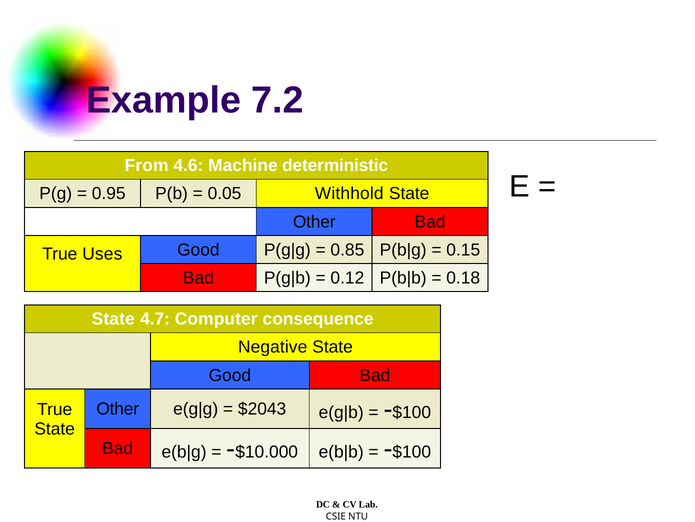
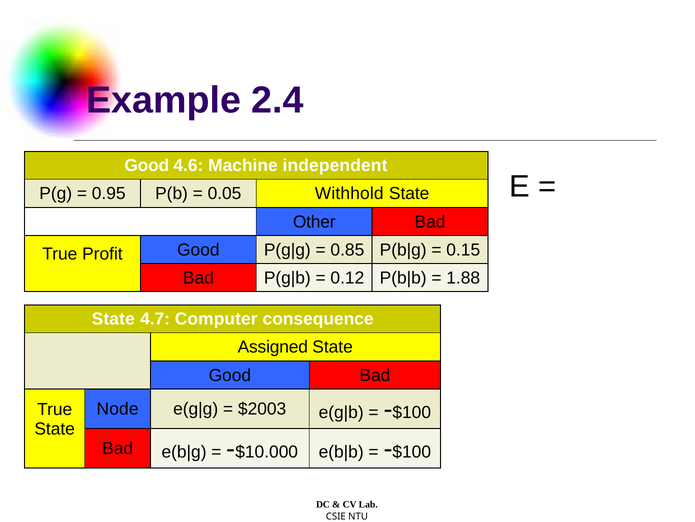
7.2: 7.2 -> 2.4
From at (147, 165): From -> Good
deterministic: deterministic -> independent
Uses: Uses -> Profit
0.18: 0.18 -> 1.88
Negative: Negative -> Assigned
Other at (118, 409): Other -> Node
$2043: $2043 -> $2003
